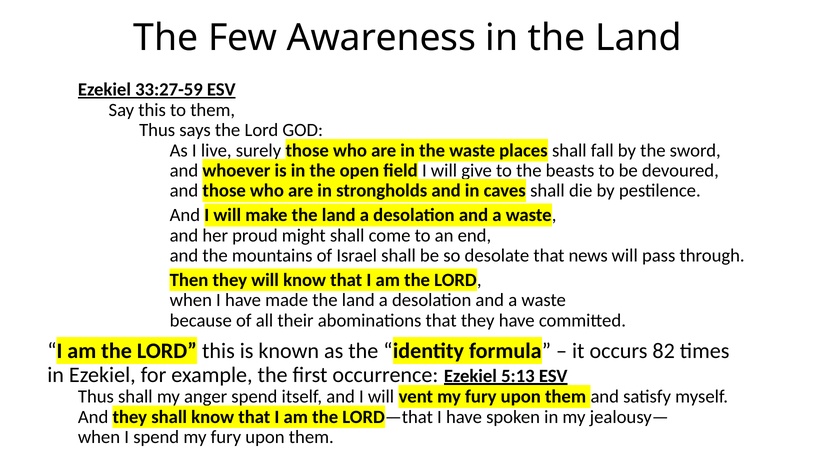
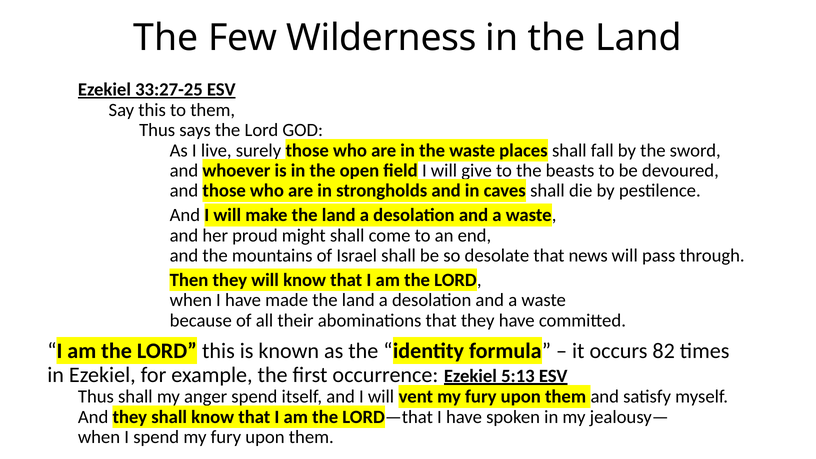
Awareness: Awareness -> Wilderness
33:27-59: 33:27-59 -> 33:27-25
